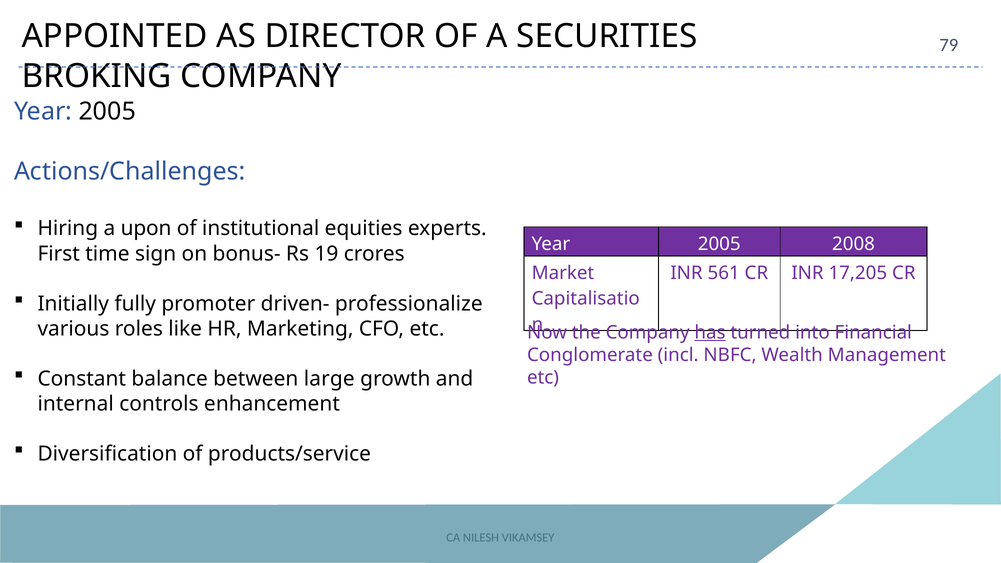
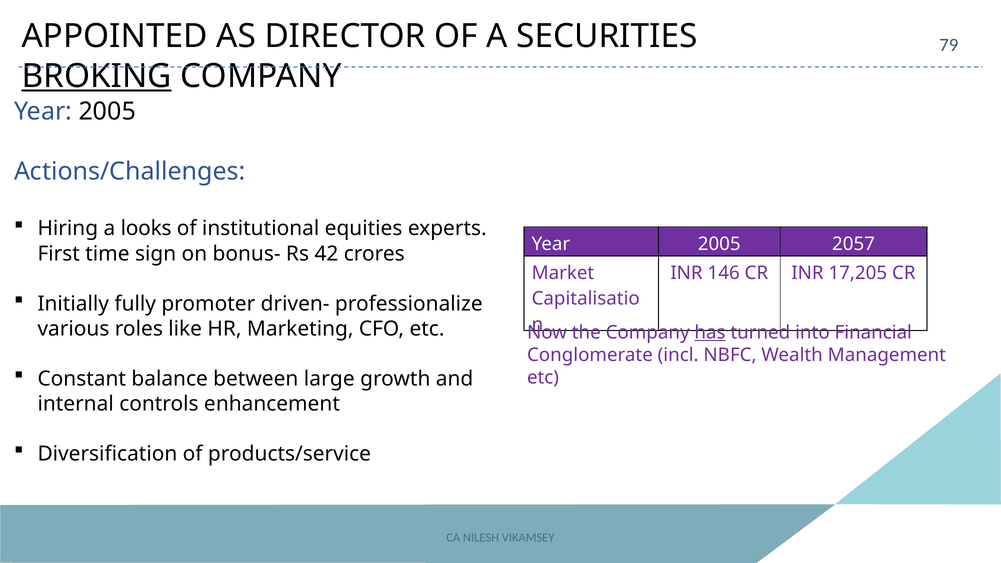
BROKING underline: none -> present
upon: upon -> looks
2008: 2008 -> 2057
19: 19 -> 42
561: 561 -> 146
